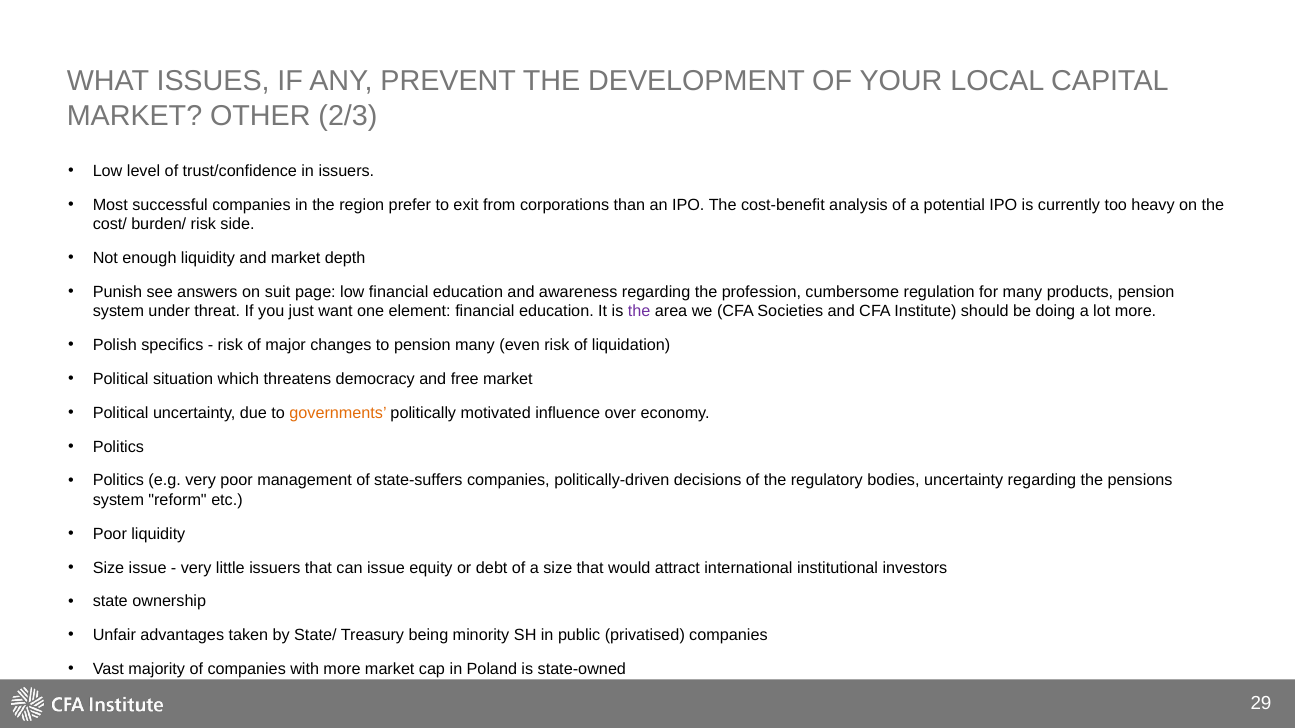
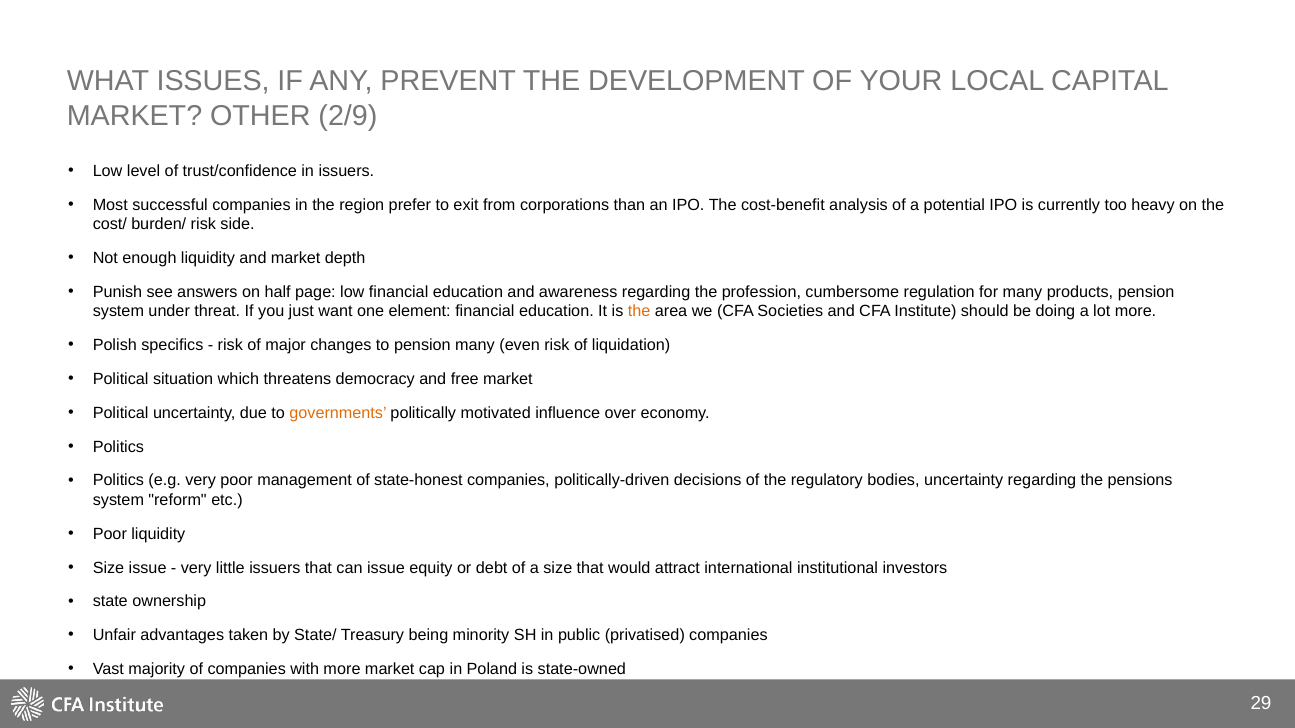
2/3: 2/3 -> 2/9
suit: suit -> half
the at (639, 312) colour: purple -> orange
state-suffers: state-suffers -> state-honest
